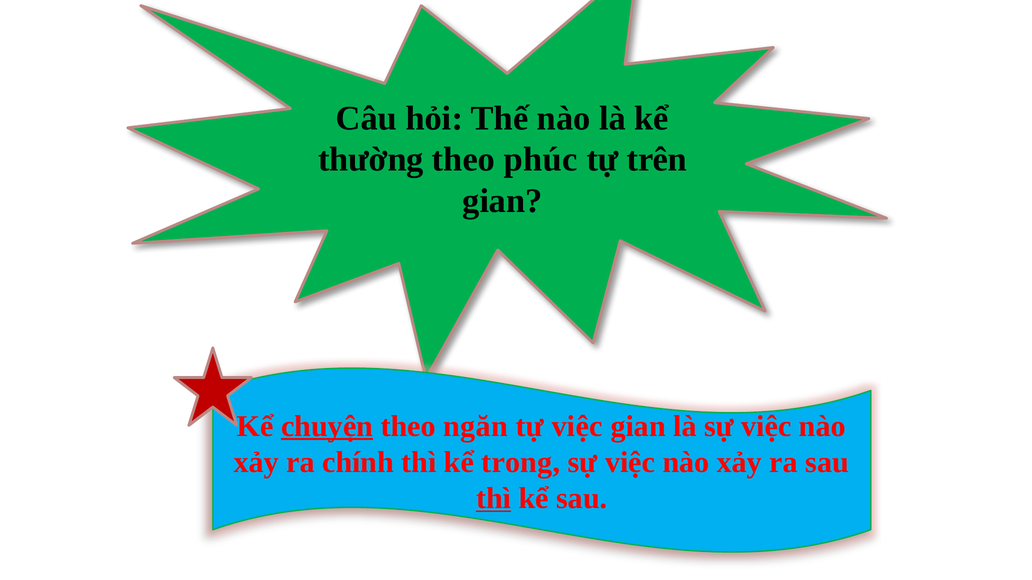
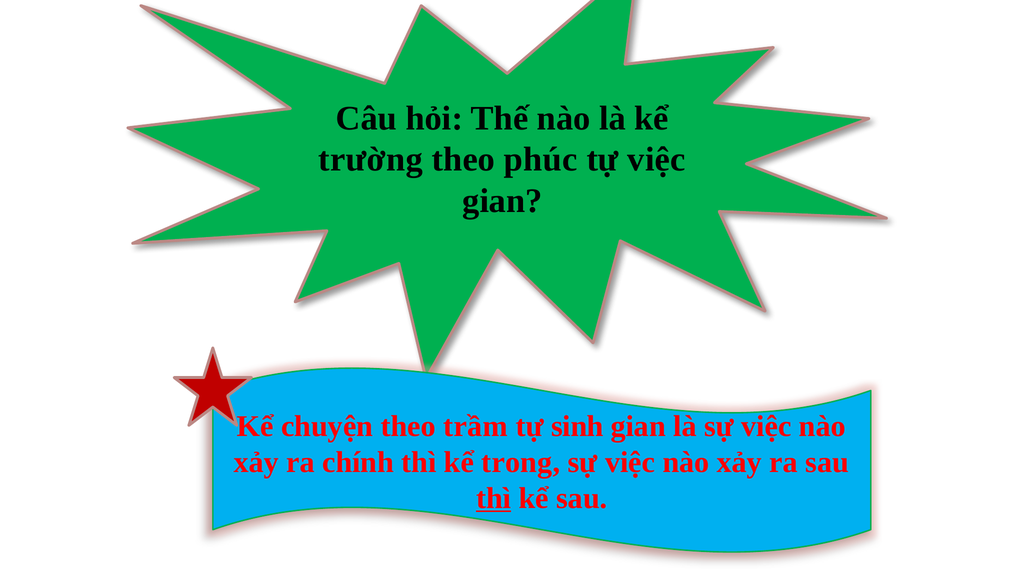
thường: thường -> trường
tự trên: trên -> việc
chuyện underline: present -> none
ngăn: ngăn -> trầm
tự việc: việc -> sinh
